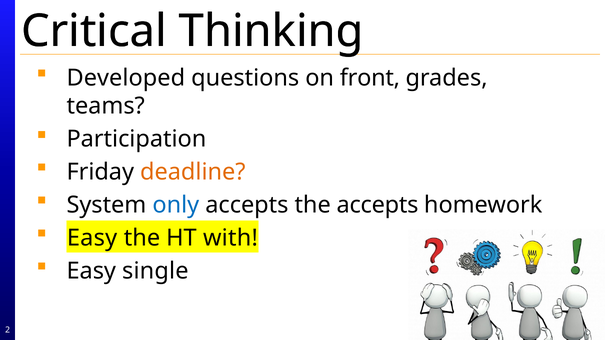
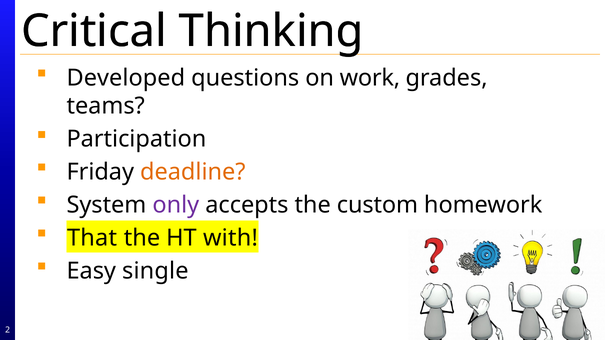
front: front -> work
only colour: blue -> purple
the accepts: accepts -> custom
Easy at (92, 238): Easy -> That
